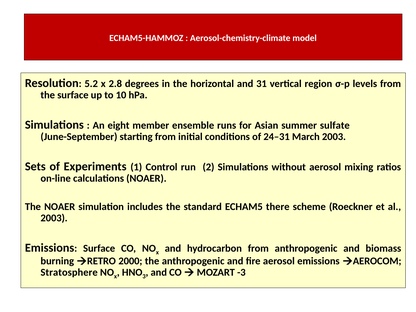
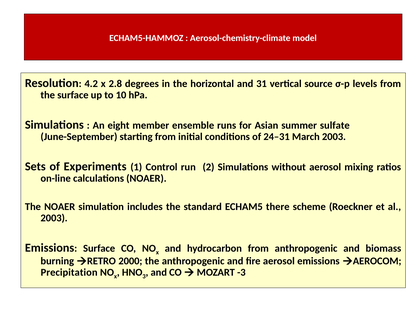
5.2: 5.2 -> 4.2
region: region -> source
Stratosphere: Stratosphere -> Precipitation
